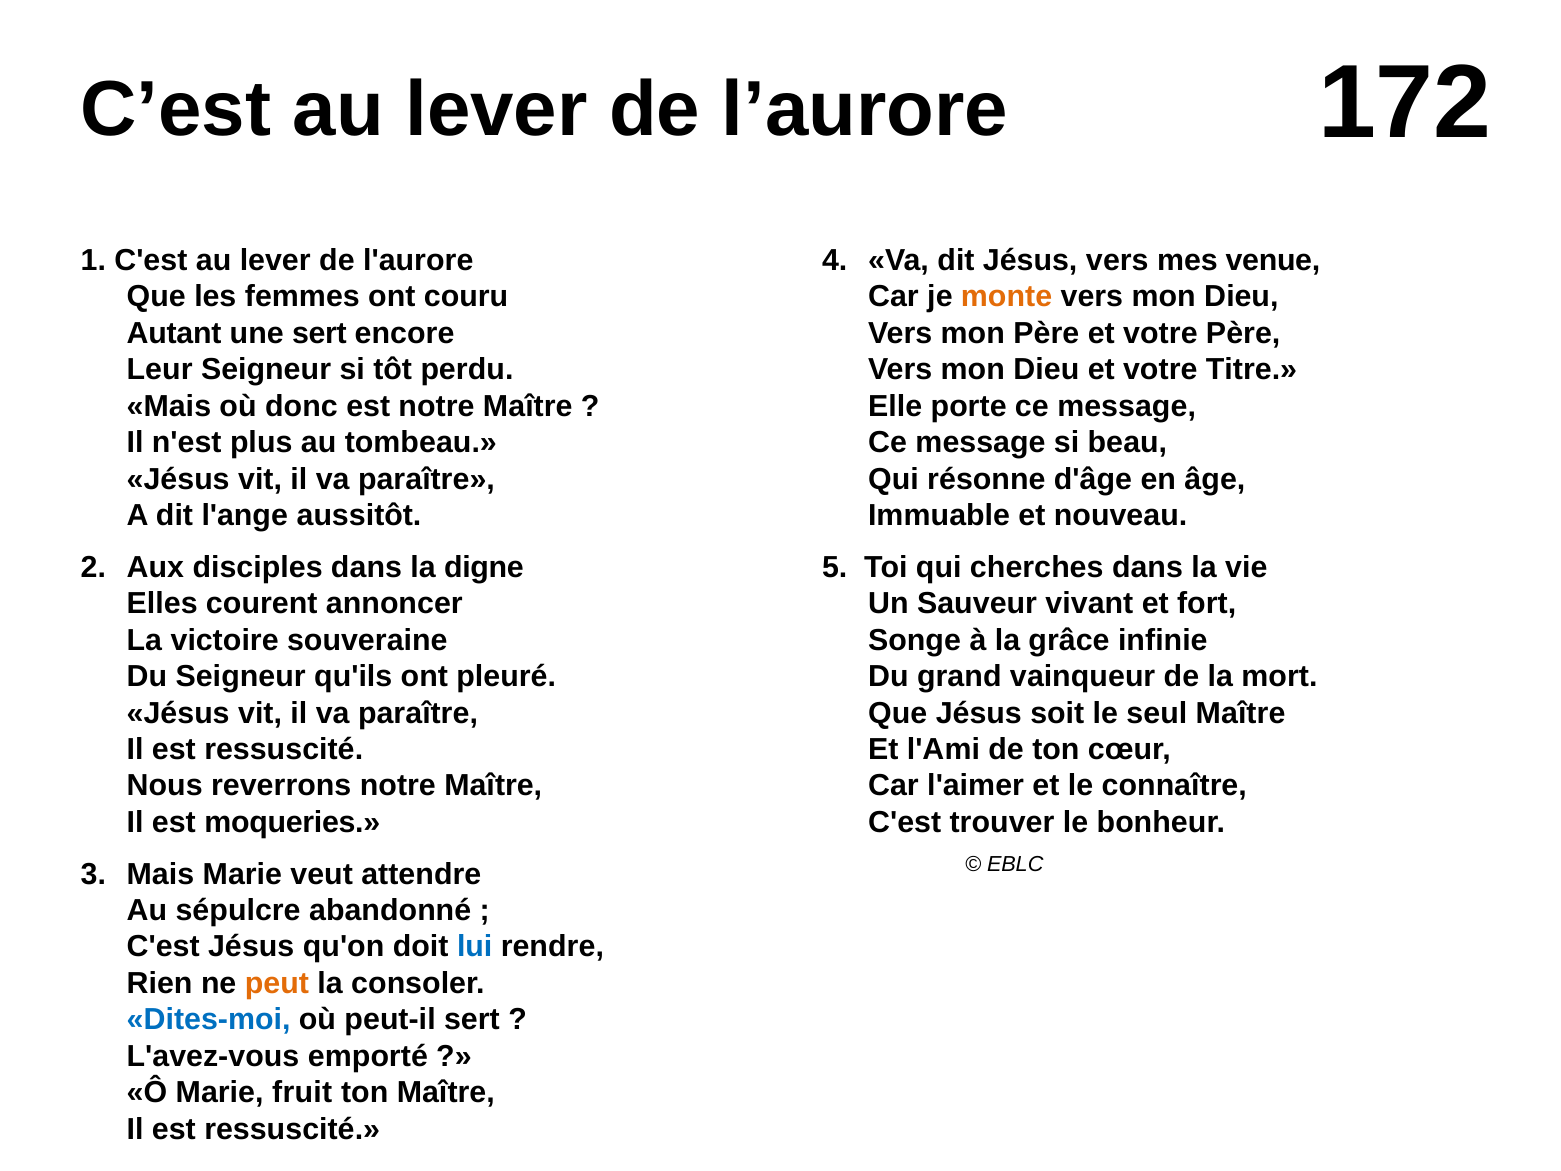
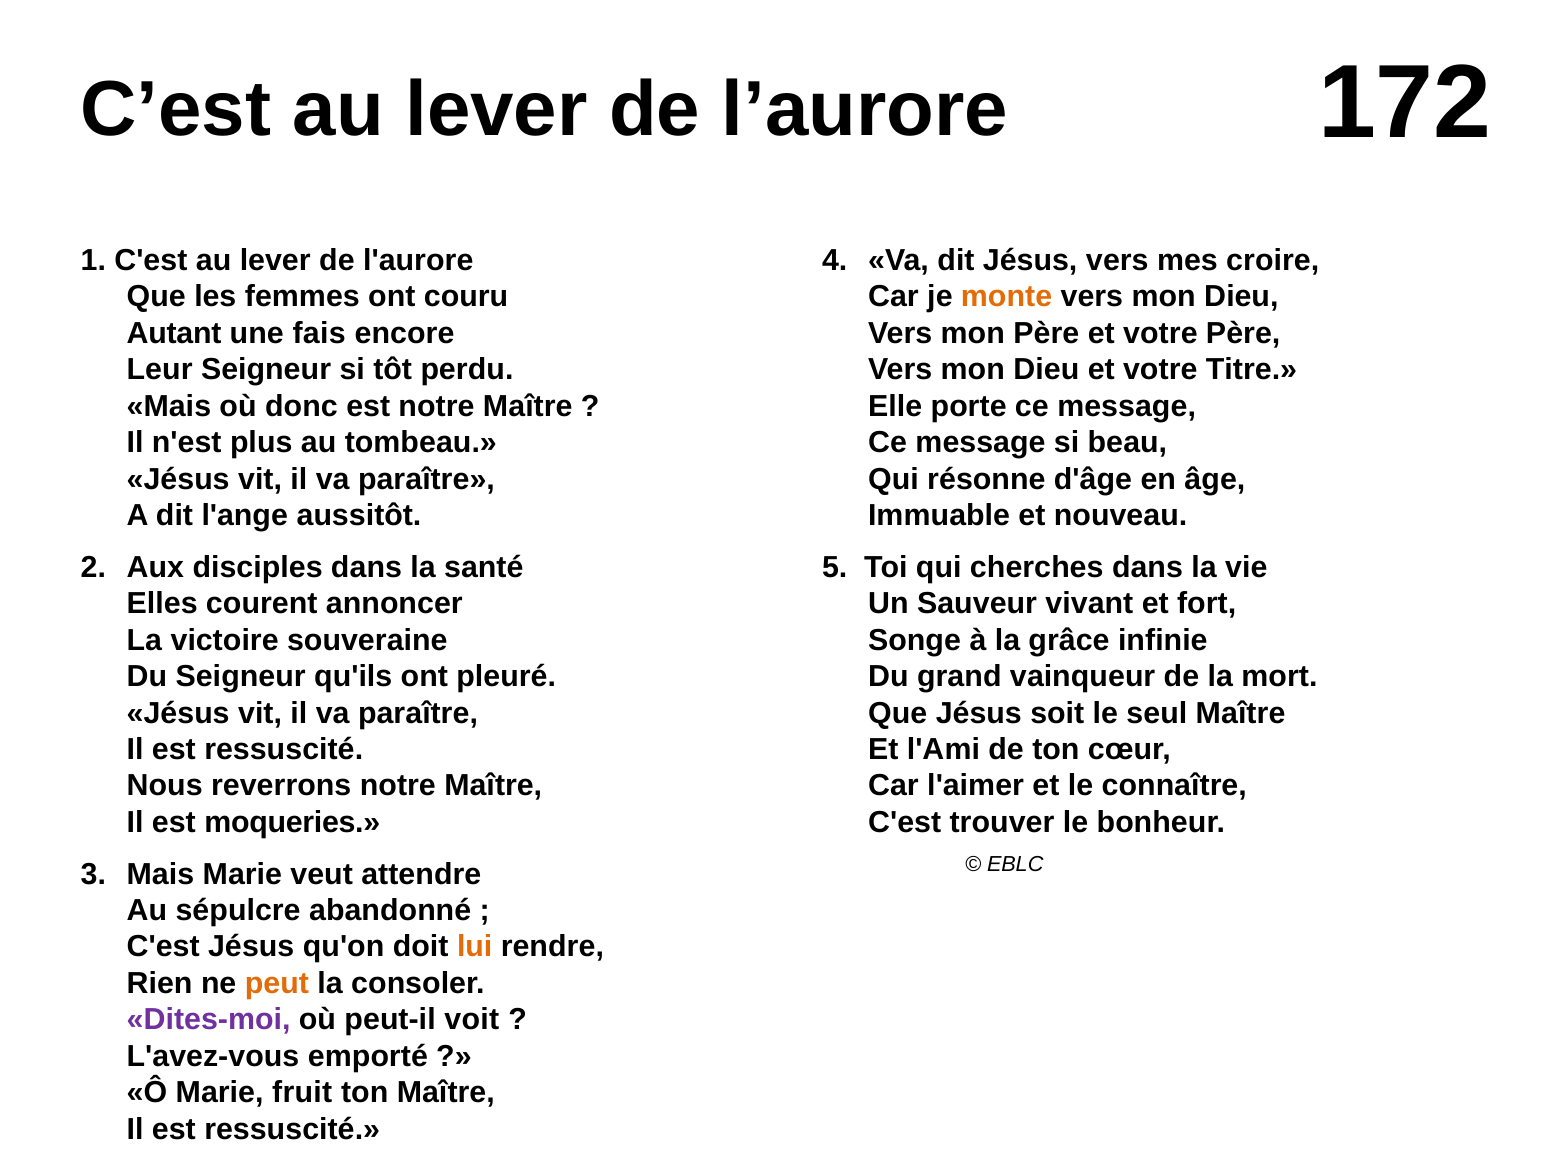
venue: venue -> croire
une sert: sert -> fais
digne: digne -> santé
lui colour: blue -> orange
Dites-moi colour: blue -> purple
peut-il sert: sert -> voit
